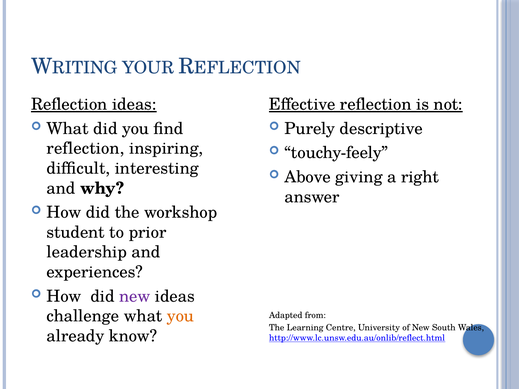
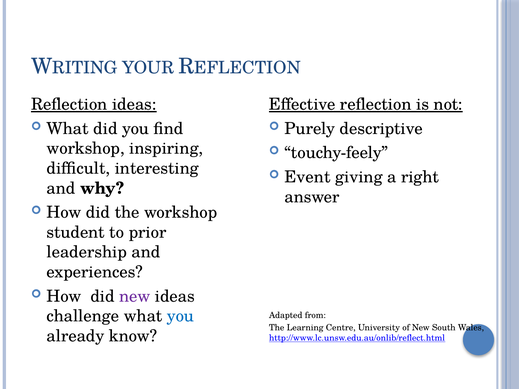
reflection at (86, 149): reflection -> workshop
Above: Above -> Event
you at (180, 316) colour: orange -> blue
